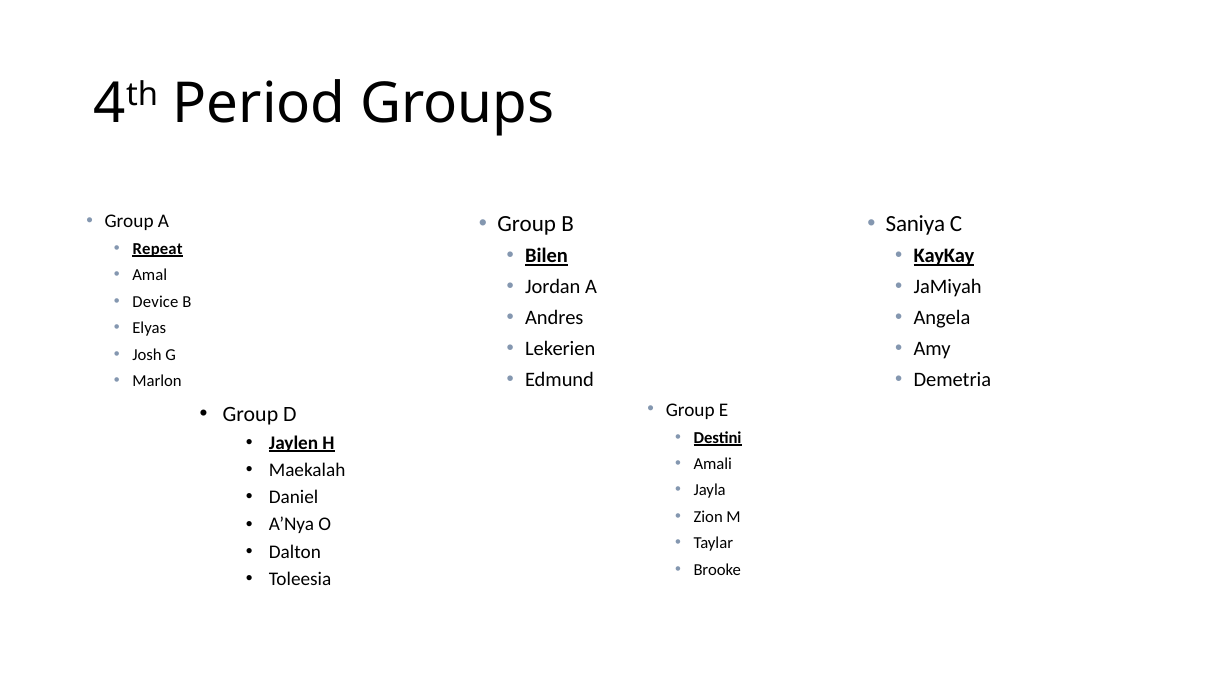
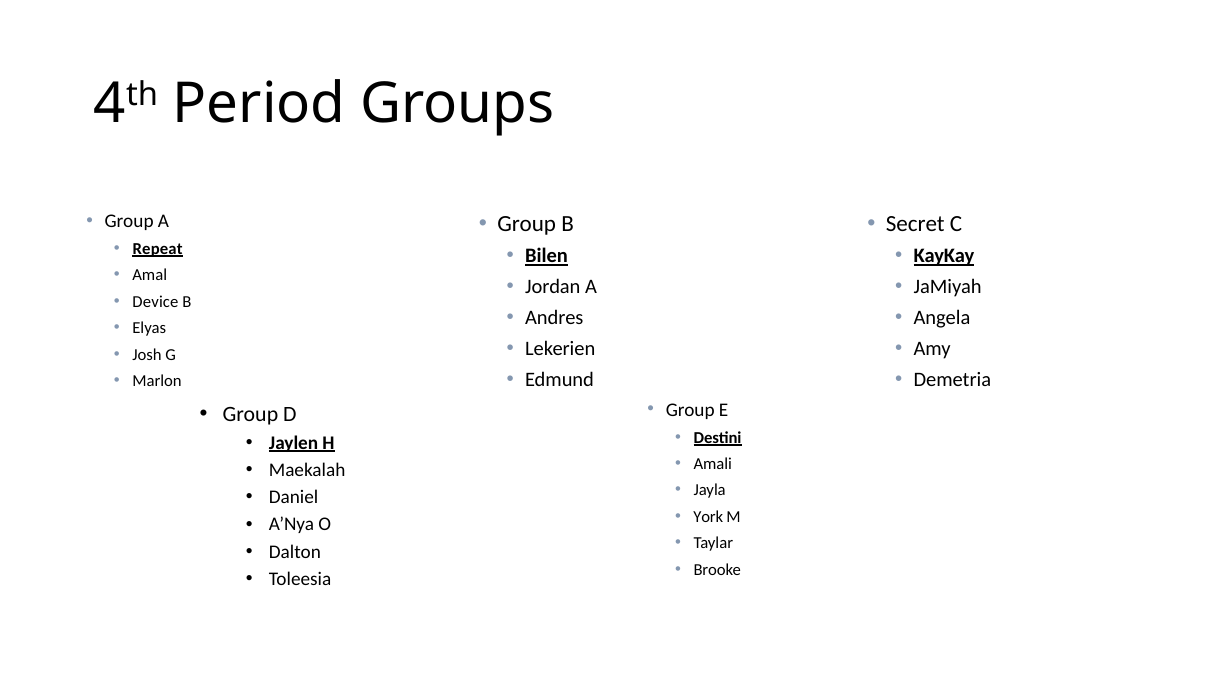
Saniya: Saniya -> Secret
Zion: Zion -> York
